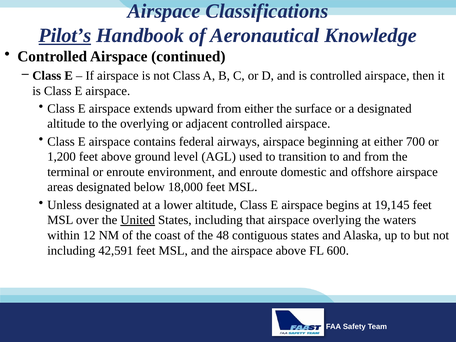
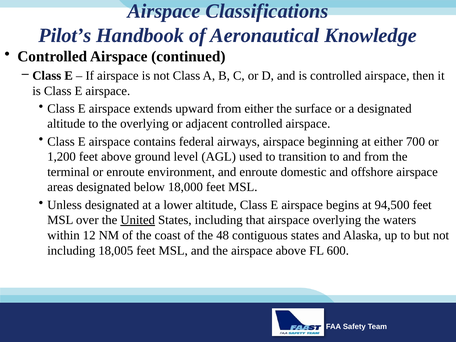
Pilot’s underline: present -> none
19,145: 19,145 -> 94,500
42,591: 42,591 -> 18,005
